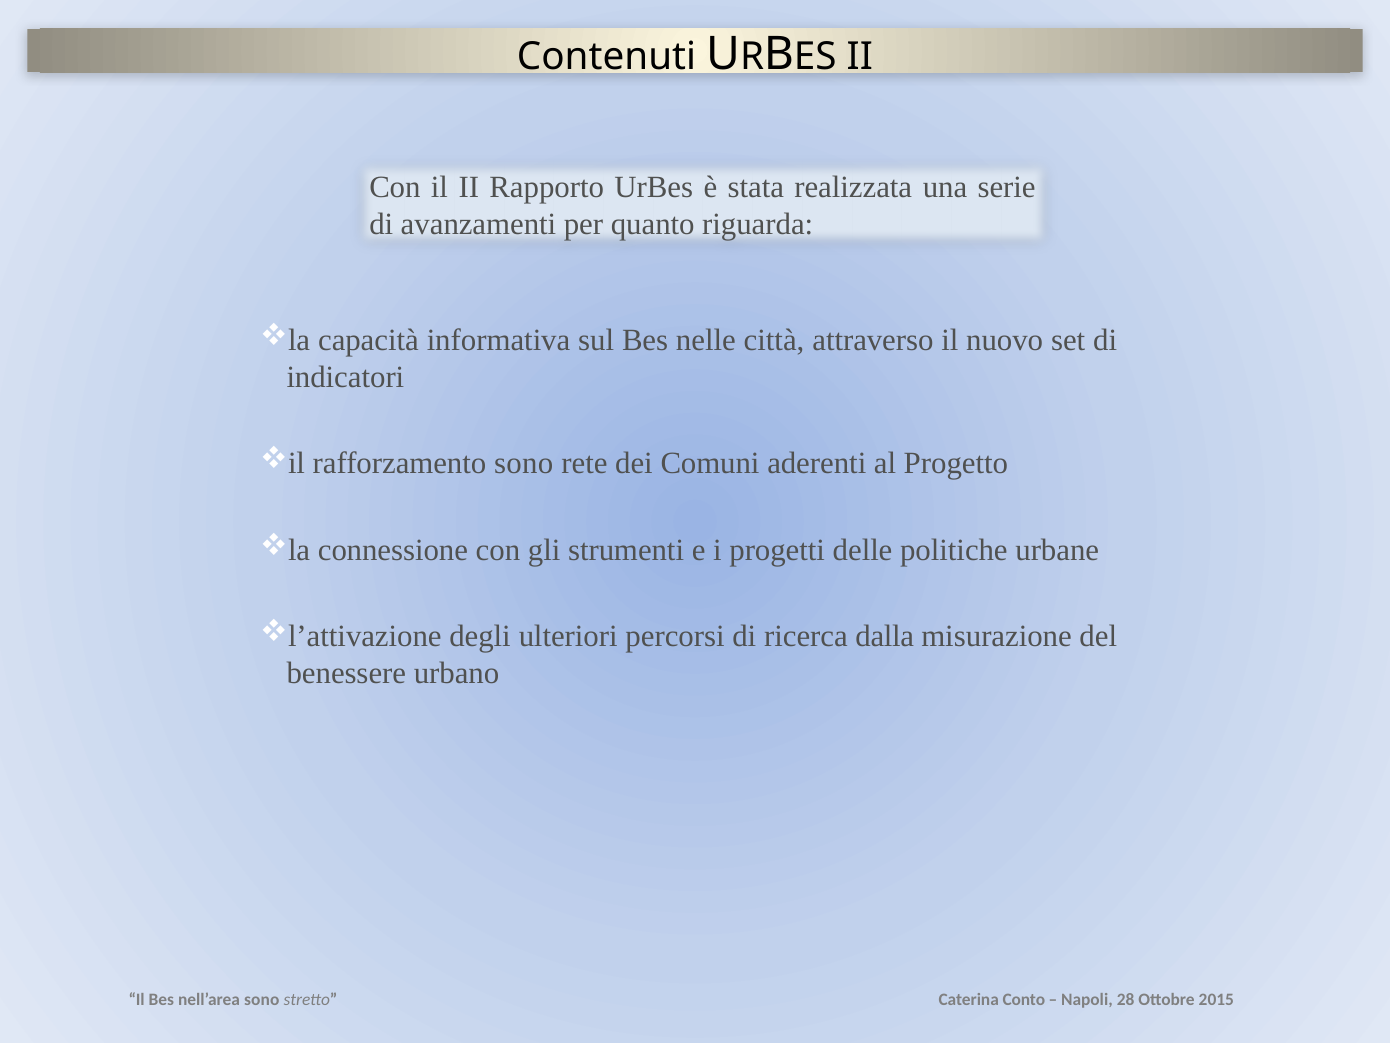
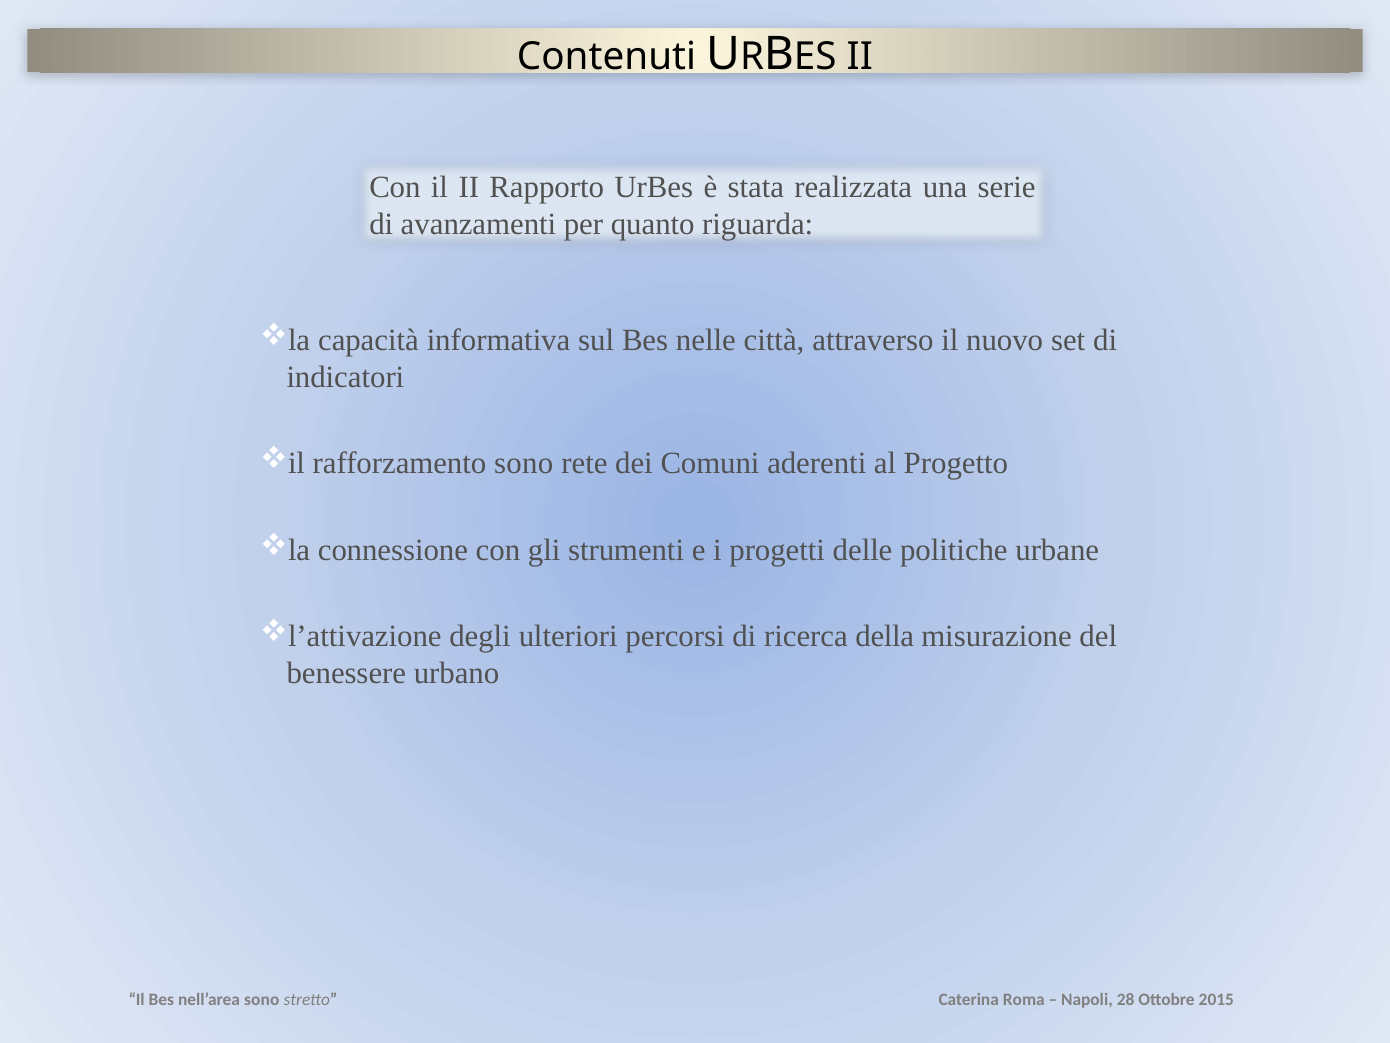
dalla: dalla -> della
Conto: Conto -> Roma
